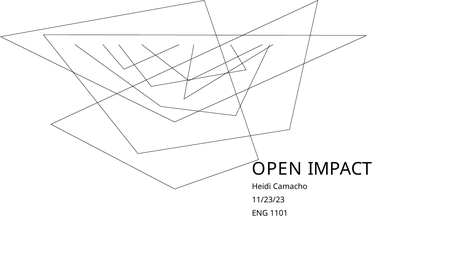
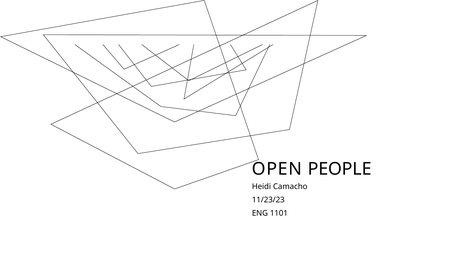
IMPACT: IMPACT -> PEOPLE
